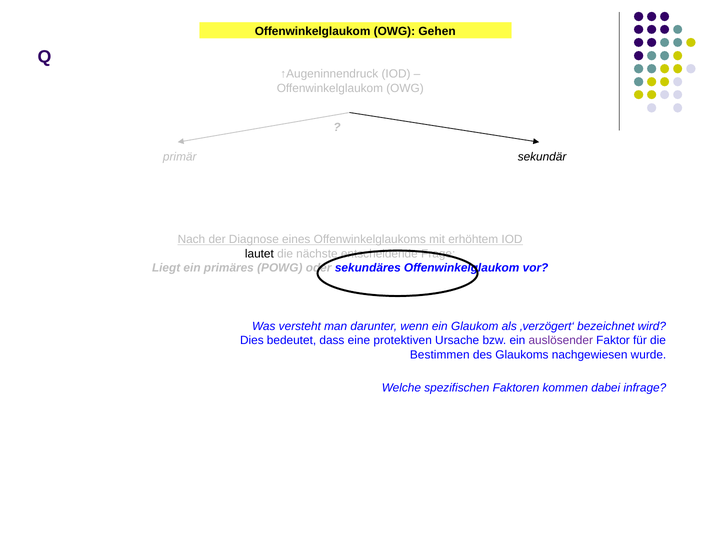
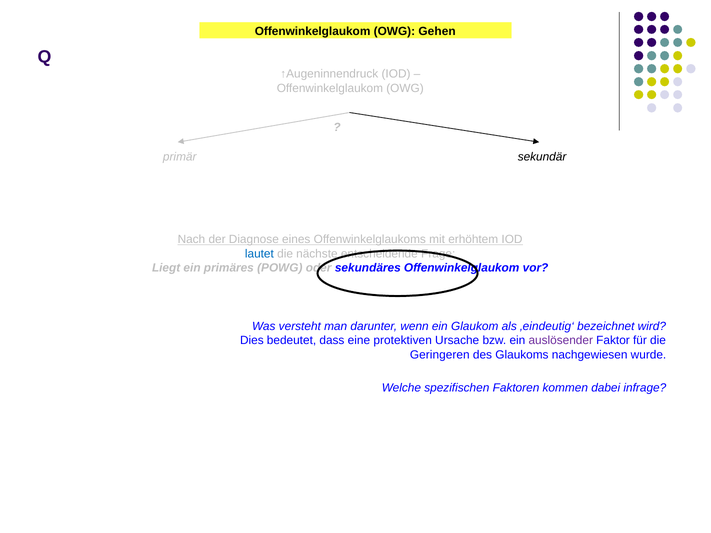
lautet colour: black -> blue
‚verzögert‘: ‚verzögert‘ -> ‚eindeutig‘
Bestimmen: Bestimmen -> Geringeren
